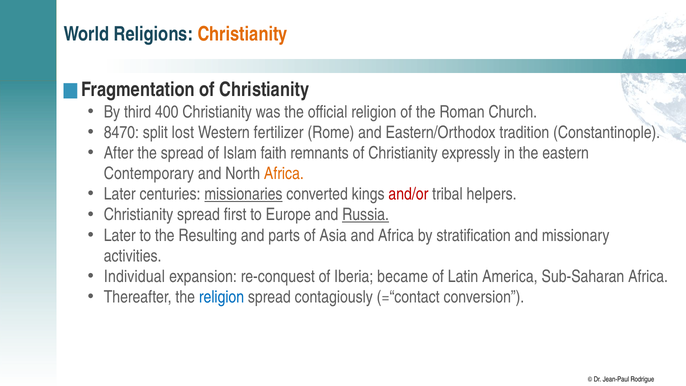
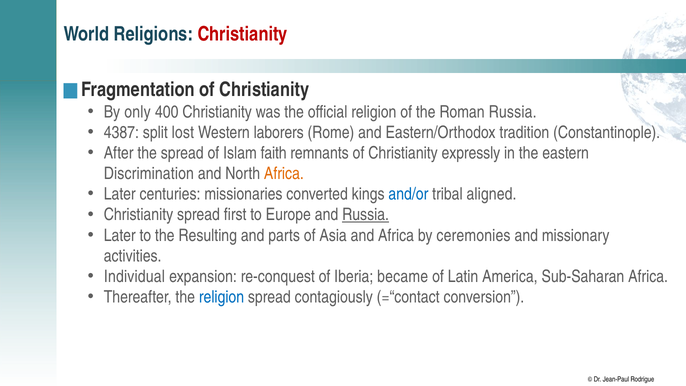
Christianity at (243, 34) colour: orange -> red
third: third -> only
Roman Church: Church -> Russia
8470: 8470 -> 4387
fertilizer: fertilizer -> laborers
Contemporary: Contemporary -> Discrimination
missionaries underline: present -> none
and/or colour: red -> blue
helpers: helpers -> aligned
stratification: stratification -> ceremonies
